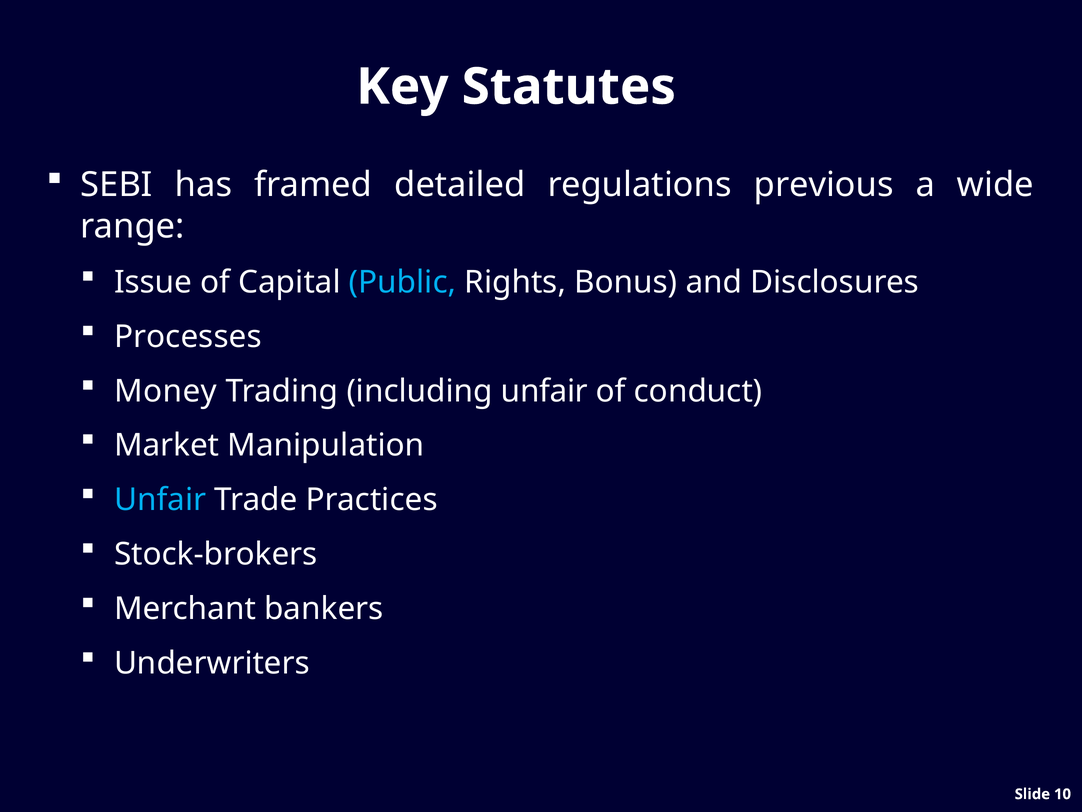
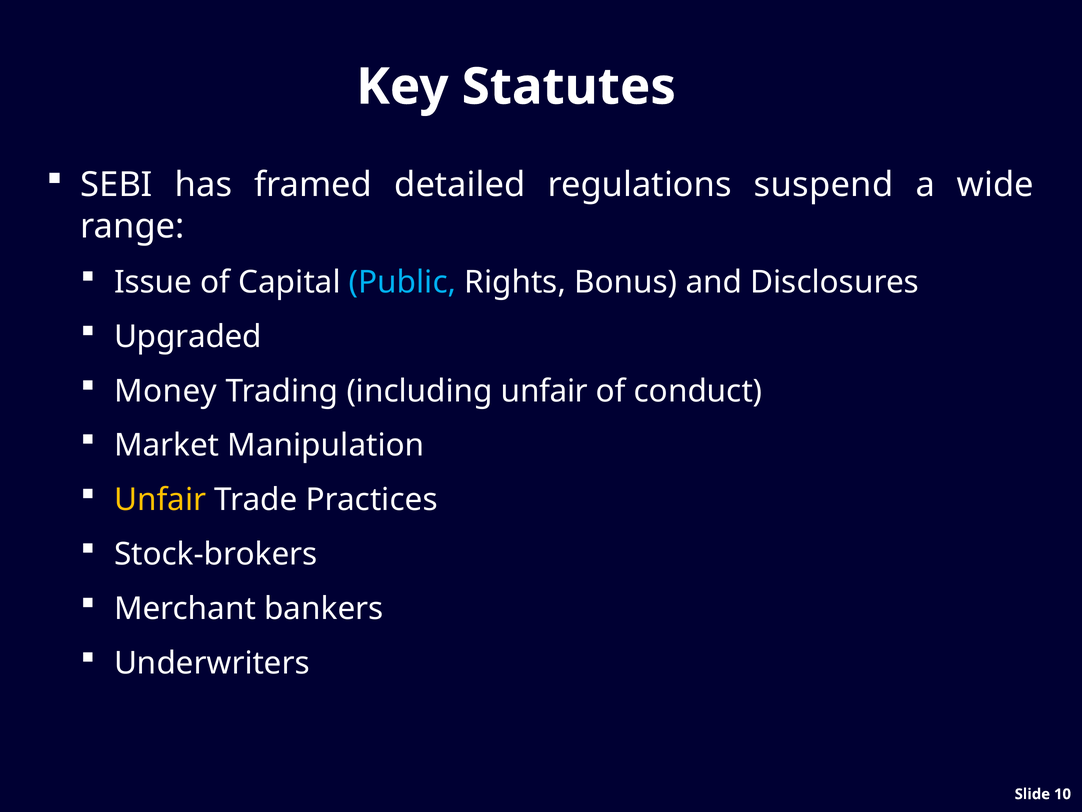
previous: previous -> suspend
Processes: Processes -> Upgraded
Unfair at (160, 500) colour: light blue -> yellow
